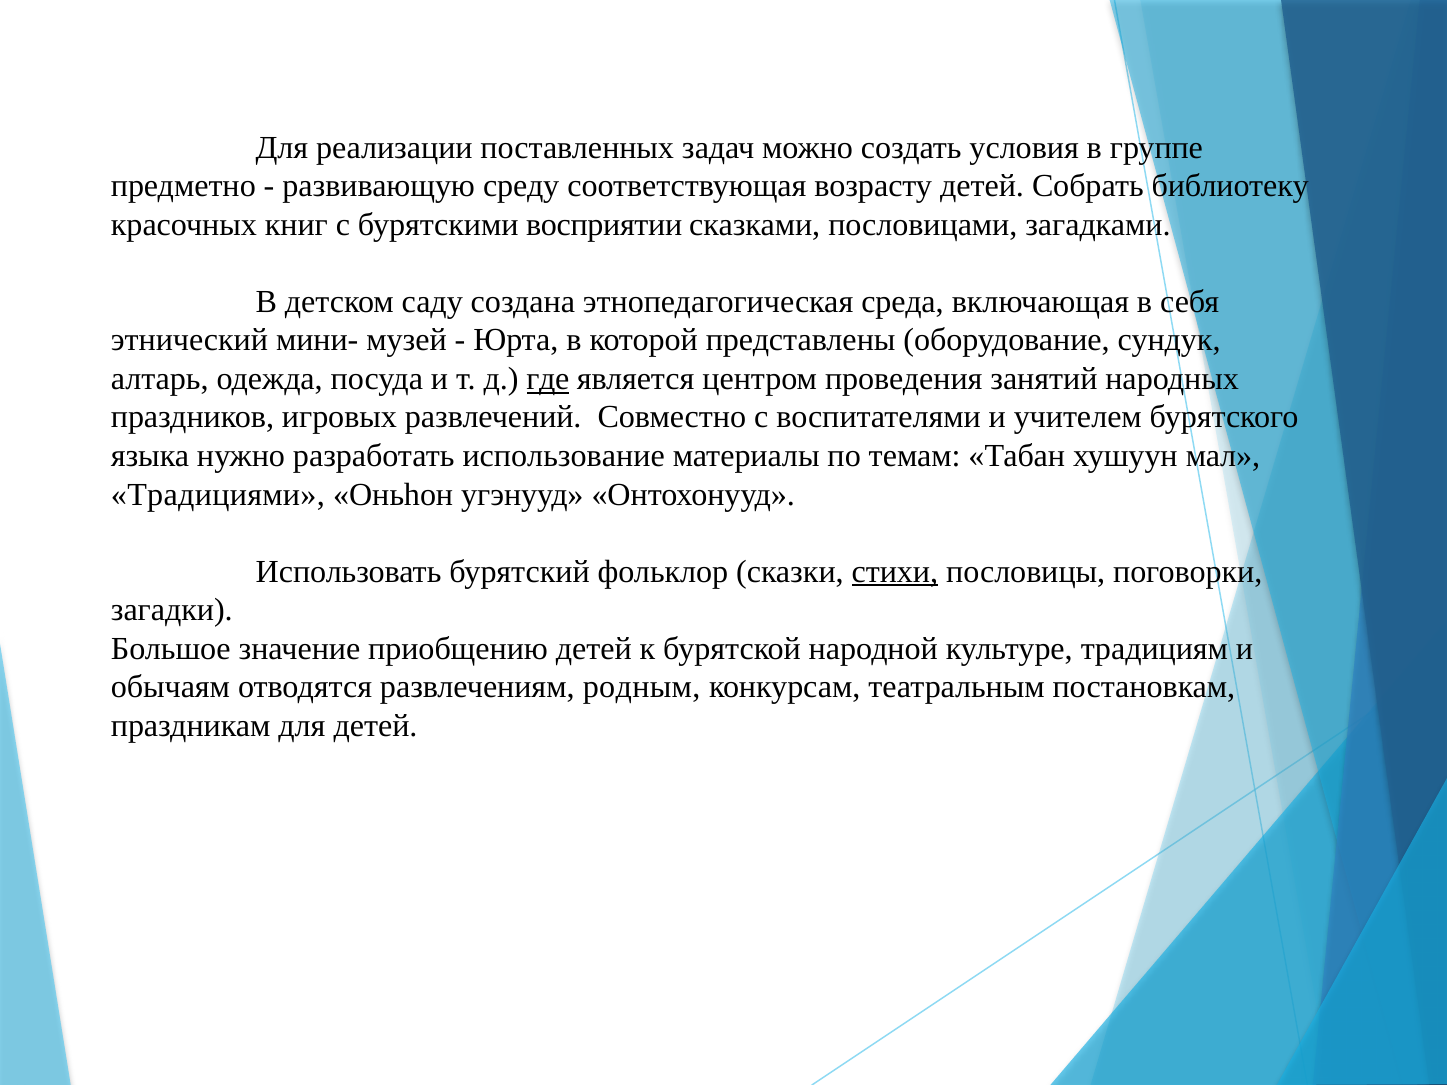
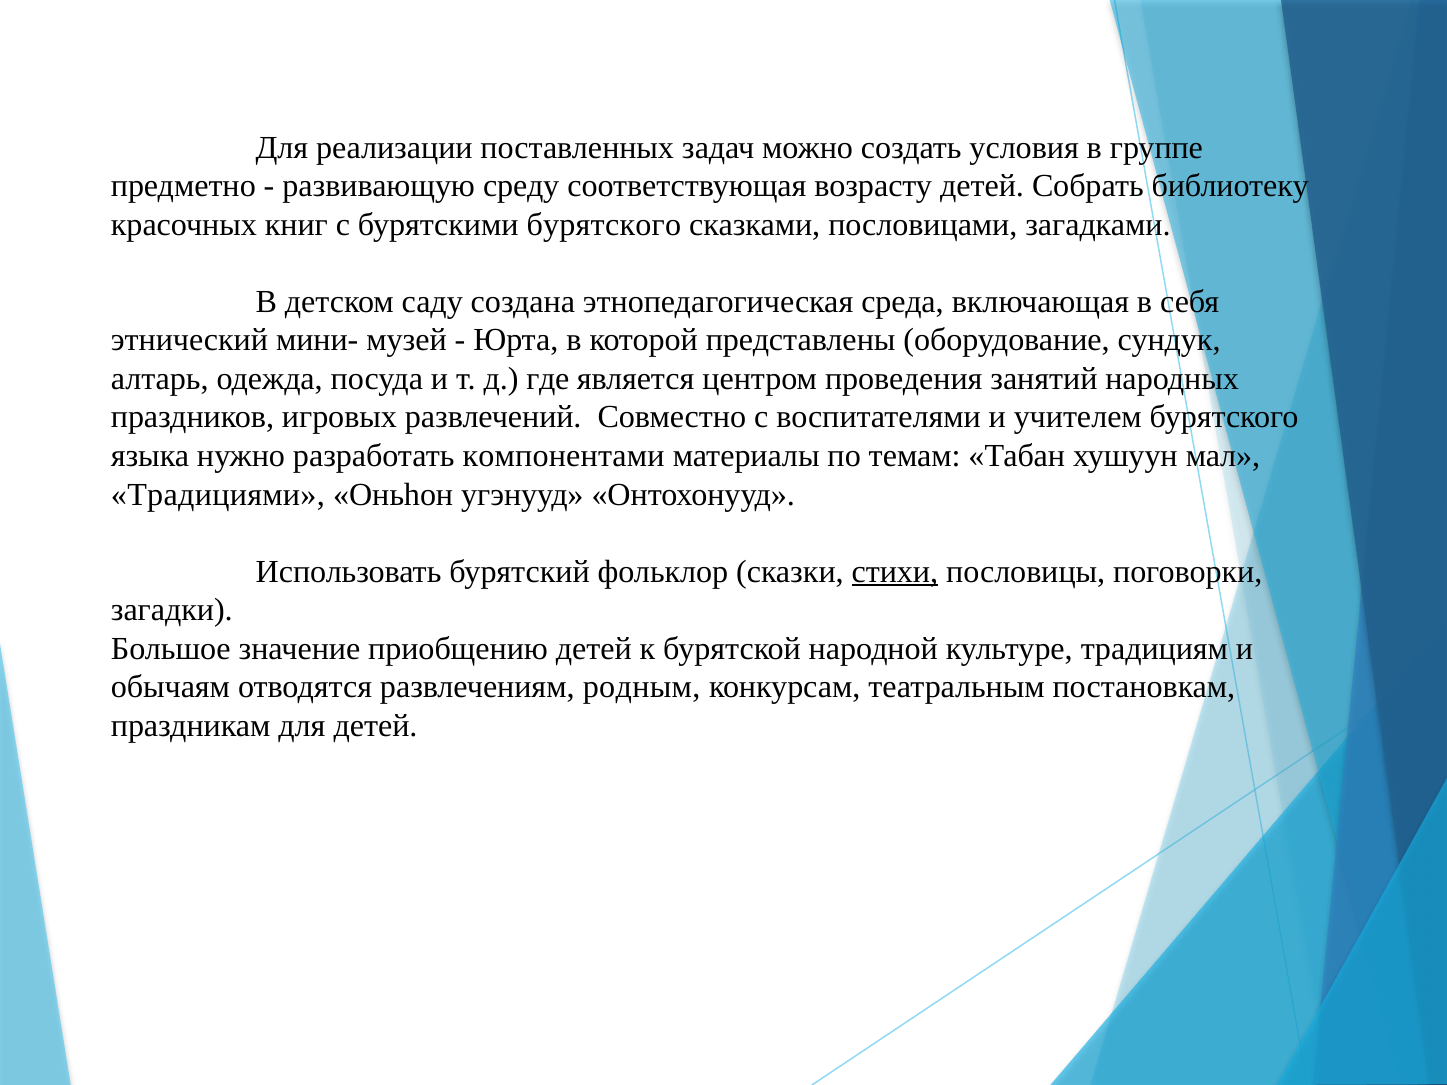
бурятскими восприятии: восприятии -> бурятского
где underline: present -> none
использование: использование -> компонентами
